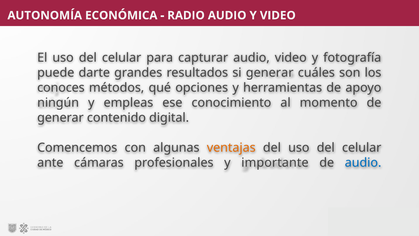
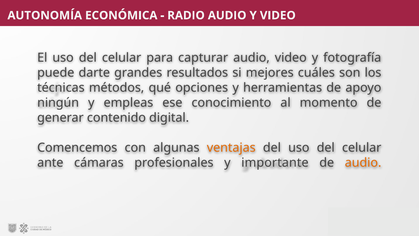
si generar: generar -> mejores
conoces: conoces -> técnicas
audio at (363, 163) colour: blue -> orange
